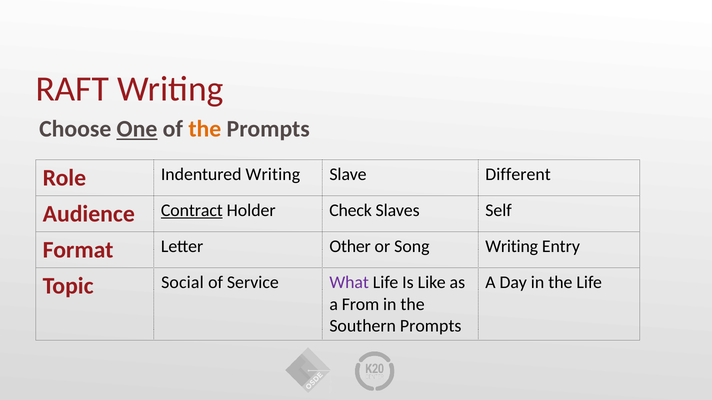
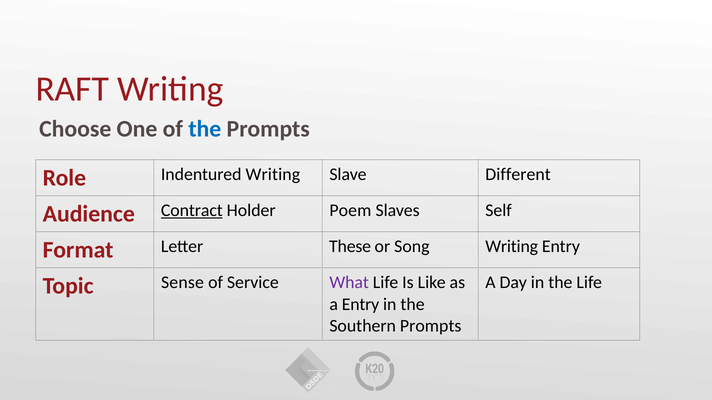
One underline: present -> none
the at (205, 129) colour: orange -> blue
Check: Check -> Poem
Other: Other -> These
Social: Social -> Sense
a From: From -> Entry
